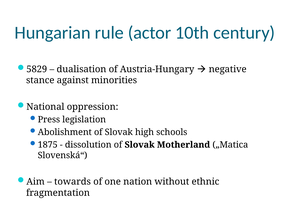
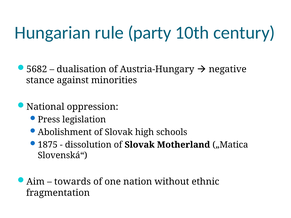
actor: actor -> party
5829: 5829 -> 5682
